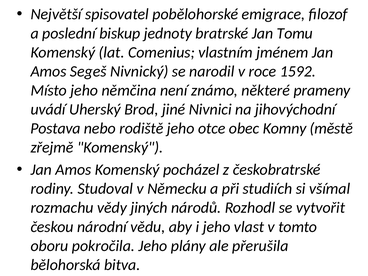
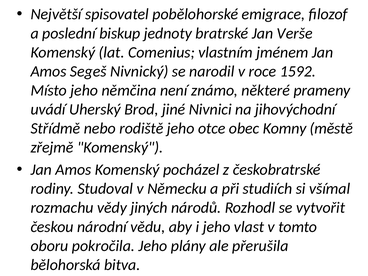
Tomu: Tomu -> Verše
Postava: Postava -> Střídmě
